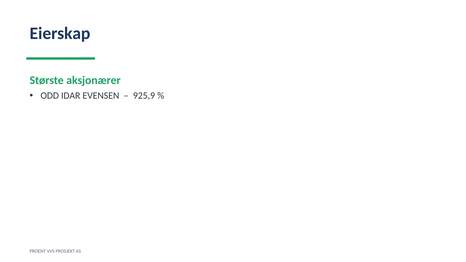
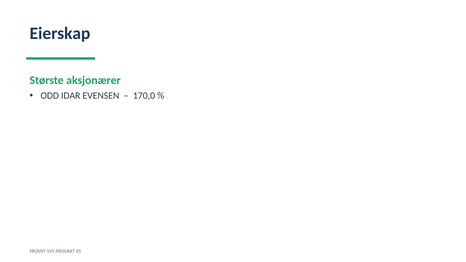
925,9: 925,9 -> 170,0
